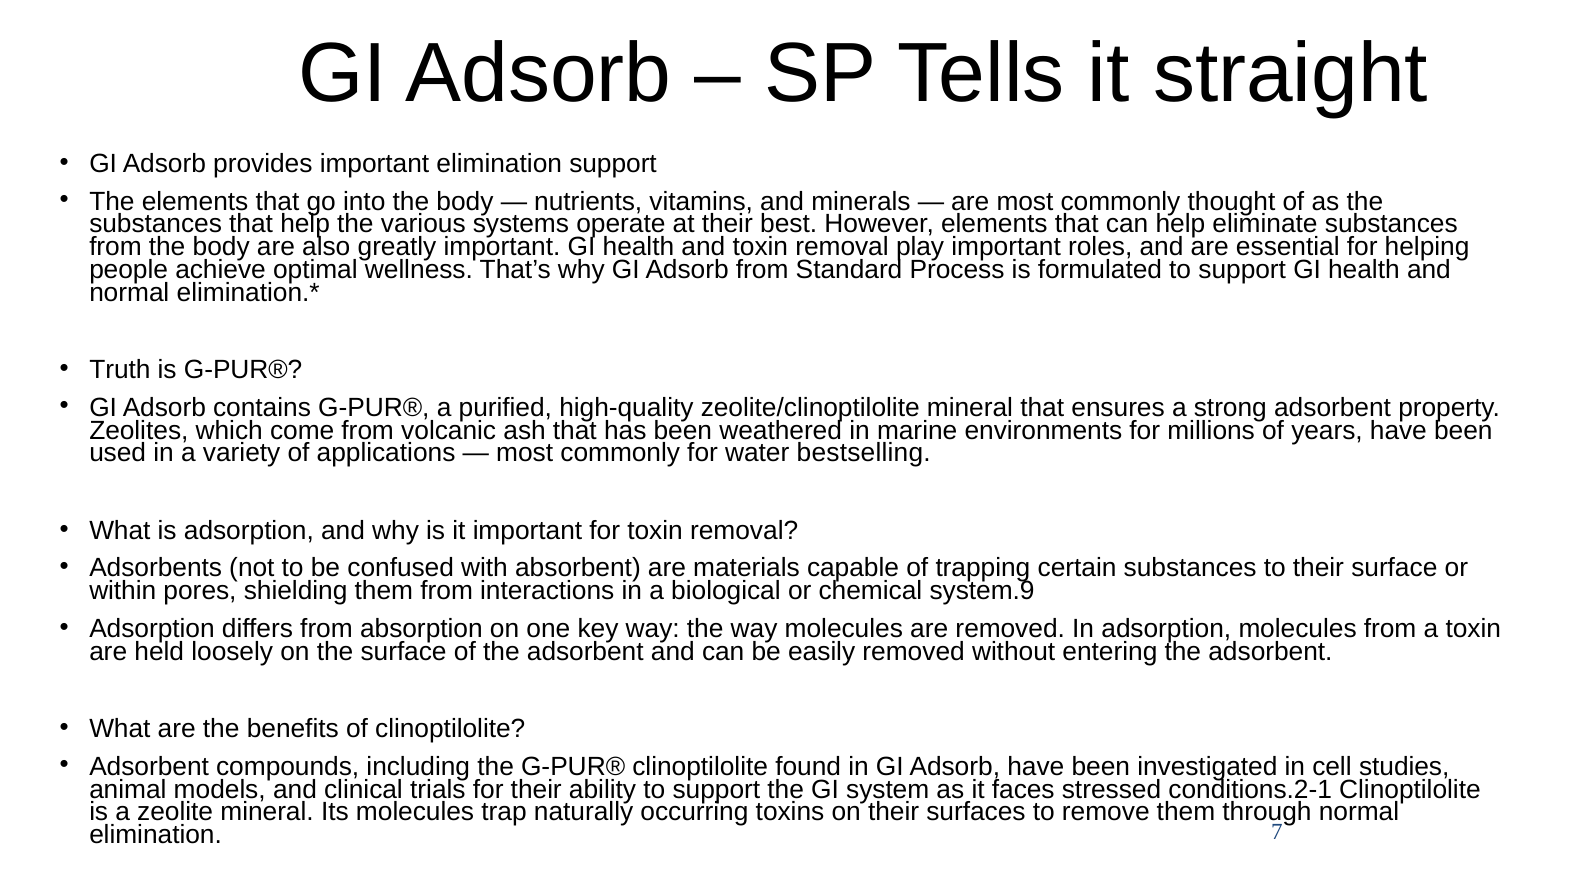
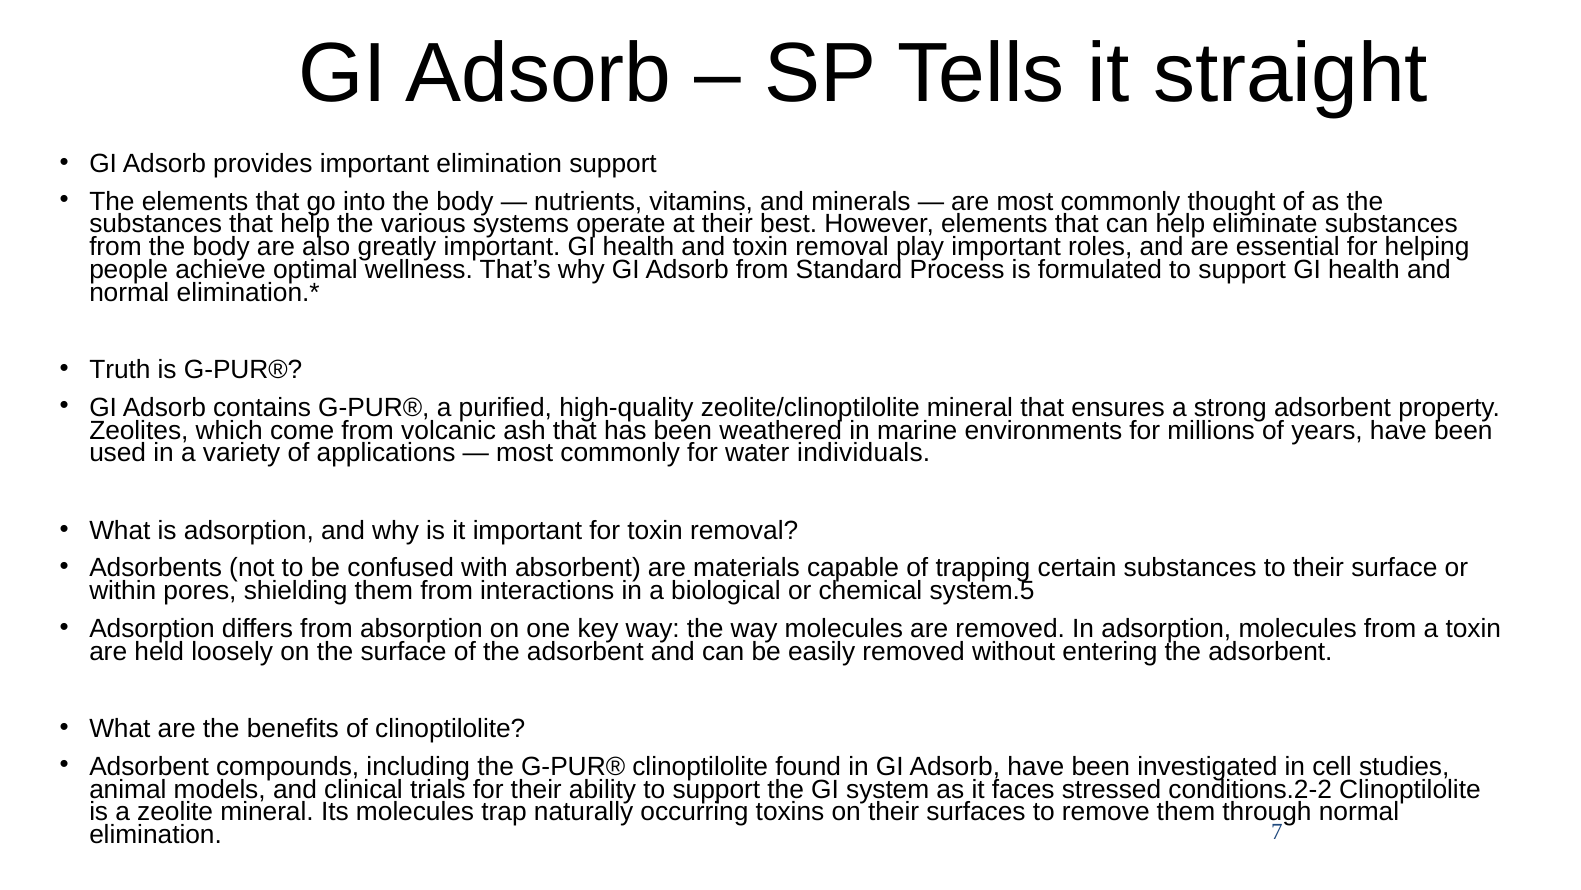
bestselling: bestselling -> individuals
system.9: system.9 -> system.5
conditions.2-1: conditions.2-1 -> conditions.2-2
